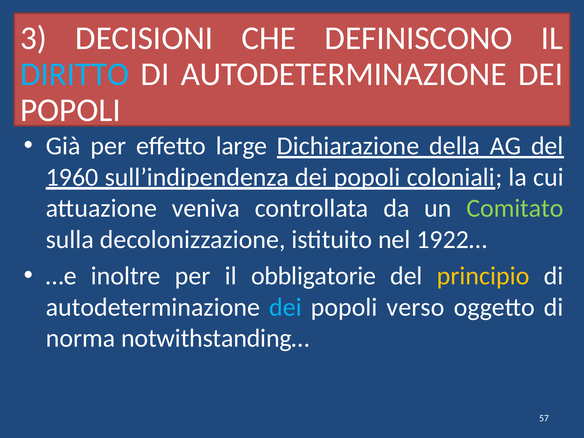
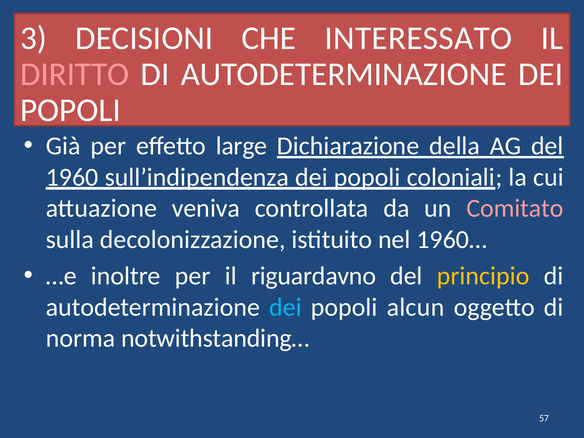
DEFINISCONO: DEFINISCONO -> INTERESSATO
DIRITTO colour: light blue -> pink
Comitato colour: light green -> pink
1922…: 1922… -> 1960…
obbligatorie: obbligatorie -> riguardavno
verso: verso -> alcun
